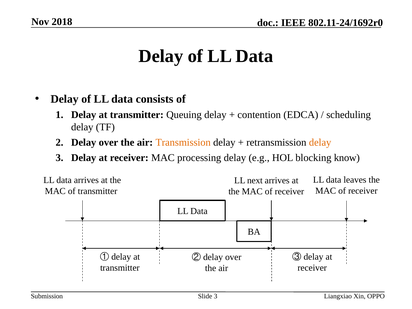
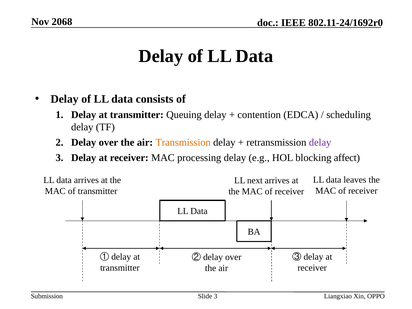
2018: 2018 -> 2068
delay at (320, 142) colour: orange -> purple
know: know -> affect
